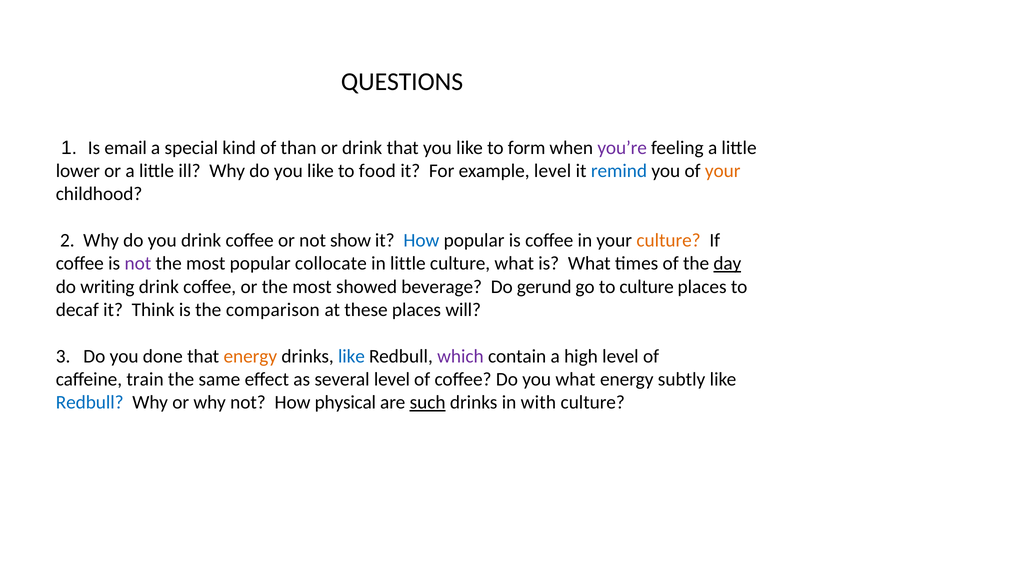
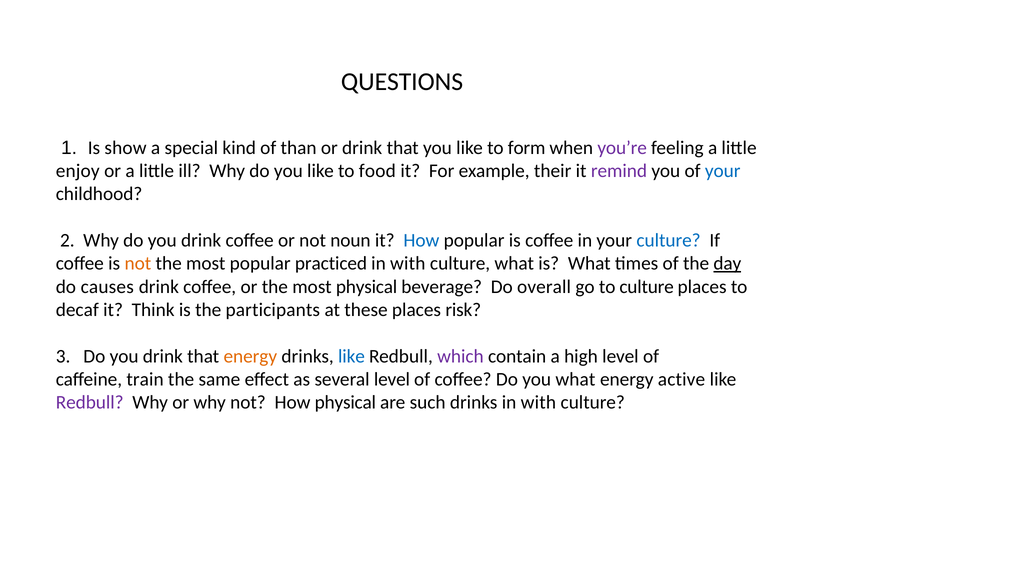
email: email -> show
lower: lower -> enjoy
example level: level -> their
remind colour: blue -> purple
your at (723, 171) colour: orange -> blue
show: show -> noun
culture at (669, 240) colour: orange -> blue
not at (138, 263) colour: purple -> orange
collocate: collocate -> practiced
little at (408, 263): little -> with
writing: writing -> causes
most showed: showed -> physical
gerund: gerund -> overall
comparison: comparison -> participants
will: will -> risk
3 Do you done: done -> drink
subtly: subtly -> active
Redbull at (90, 402) colour: blue -> purple
such underline: present -> none
